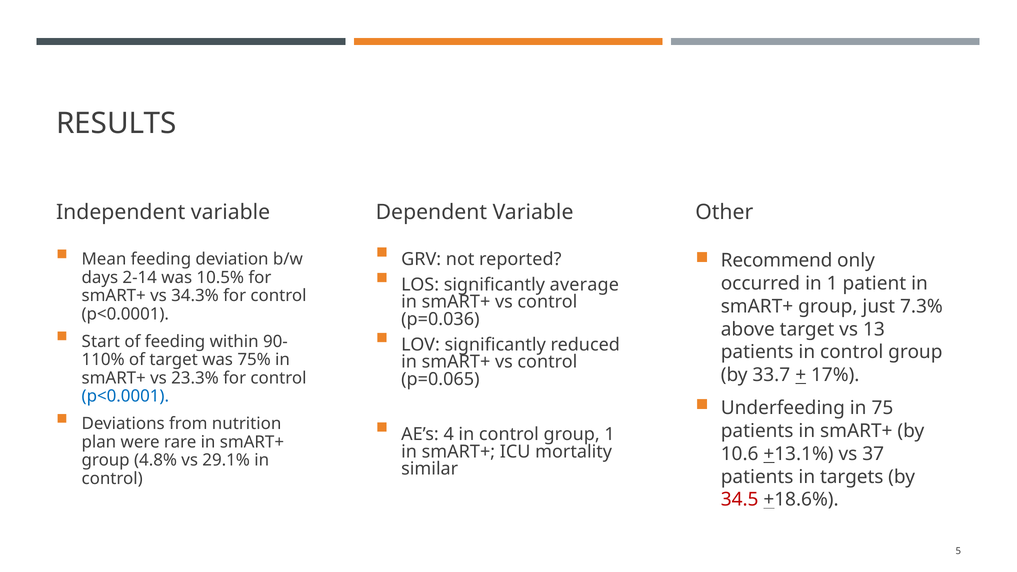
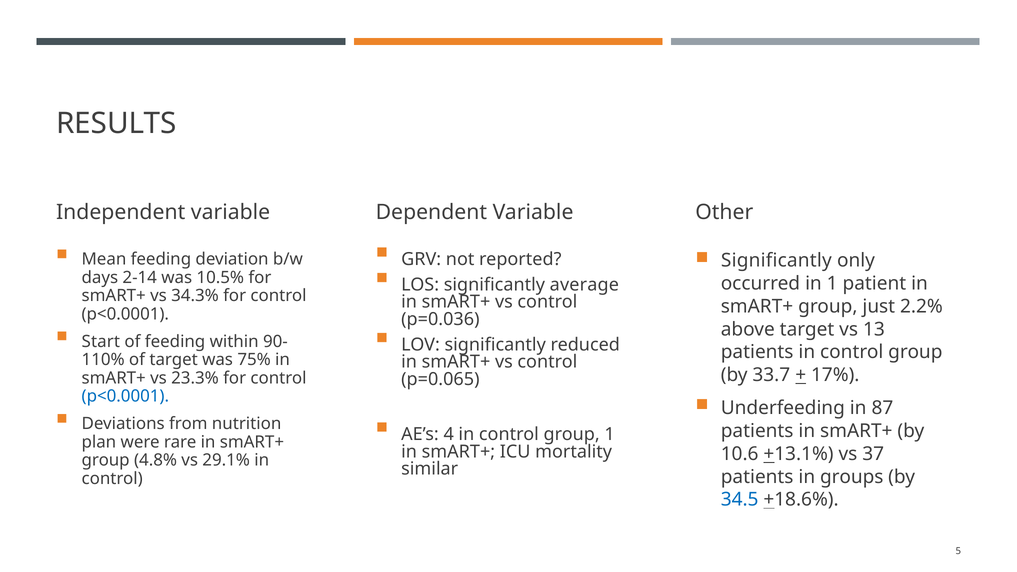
Recommend at (777, 261): Recommend -> Significantly
7.3%: 7.3% -> 2.2%
75: 75 -> 87
targets: targets -> groups
34.5 colour: red -> blue
